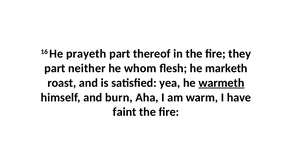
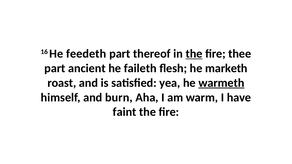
prayeth: prayeth -> feedeth
the at (194, 54) underline: none -> present
they: they -> thee
neither: neither -> ancient
whom: whom -> faileth
